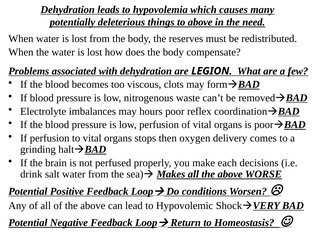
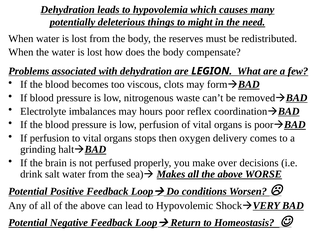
to above: above -> might
each: each -> over
